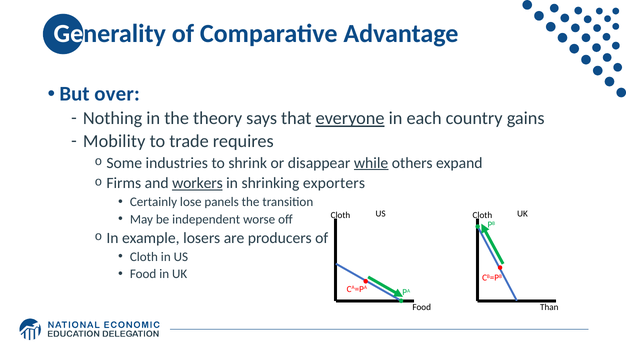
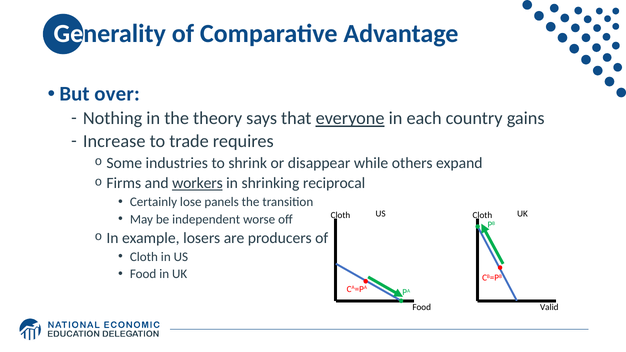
Mobility: Mobility -> Increase
while underline: present -> none
exporters: exporters -> reciprocal
Than: Than -> Valid
